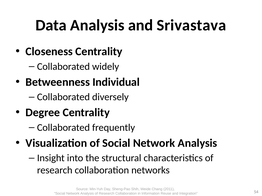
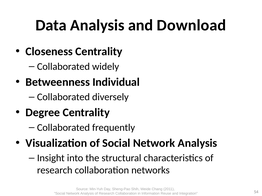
Srivastava: Srivastava -> Download
